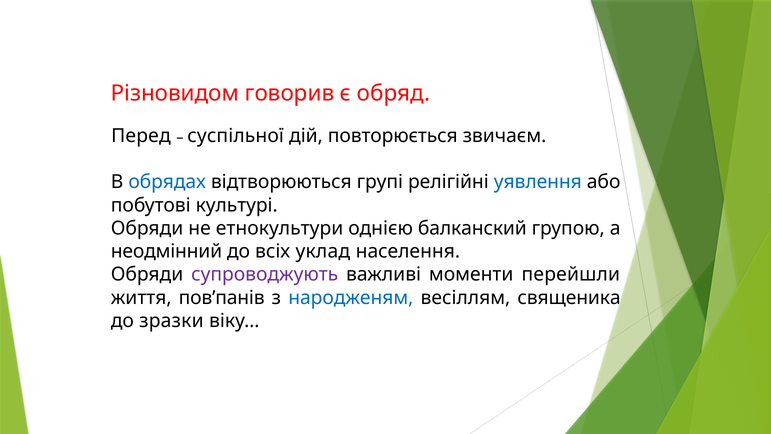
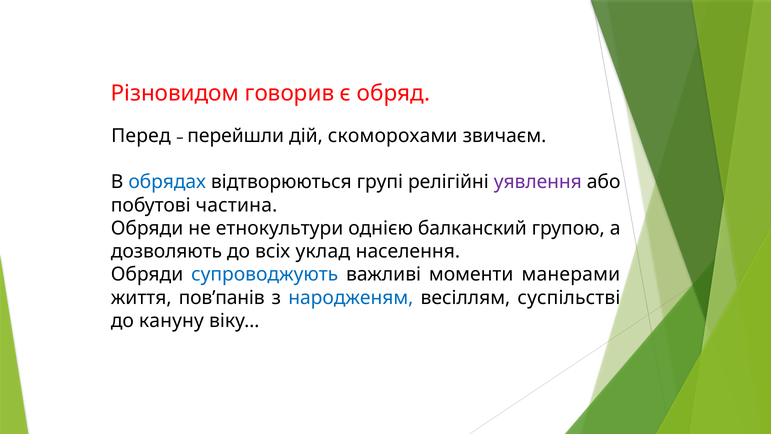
суспільної: суспільної -> перейшли
повторюється: повторюється -> скоморохами
уявлення colour: blue -> purple
культурі: культурі -> частина
неодмінний: неодмінний -> дозволяють
супроводжують colour: purple -> blue
перейшли: перейшли -> манерами
священика: священика -> суспільстві
зразки: зразки -> кануну
